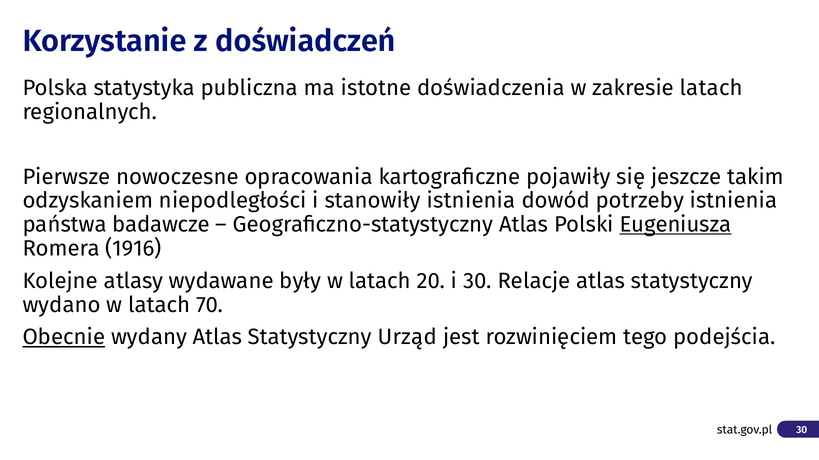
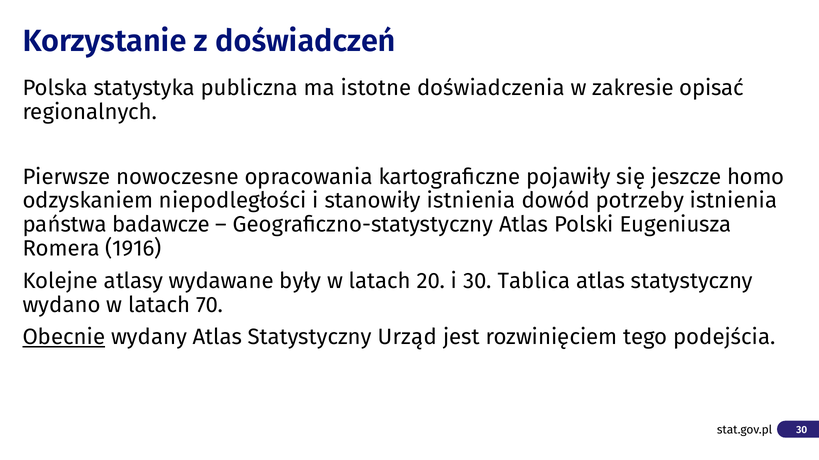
zakresie latach: latach -> opisać
takim: takim -> homo
Eugeniusza underline: present -> none
Relacje: Relacje -> Tablica
